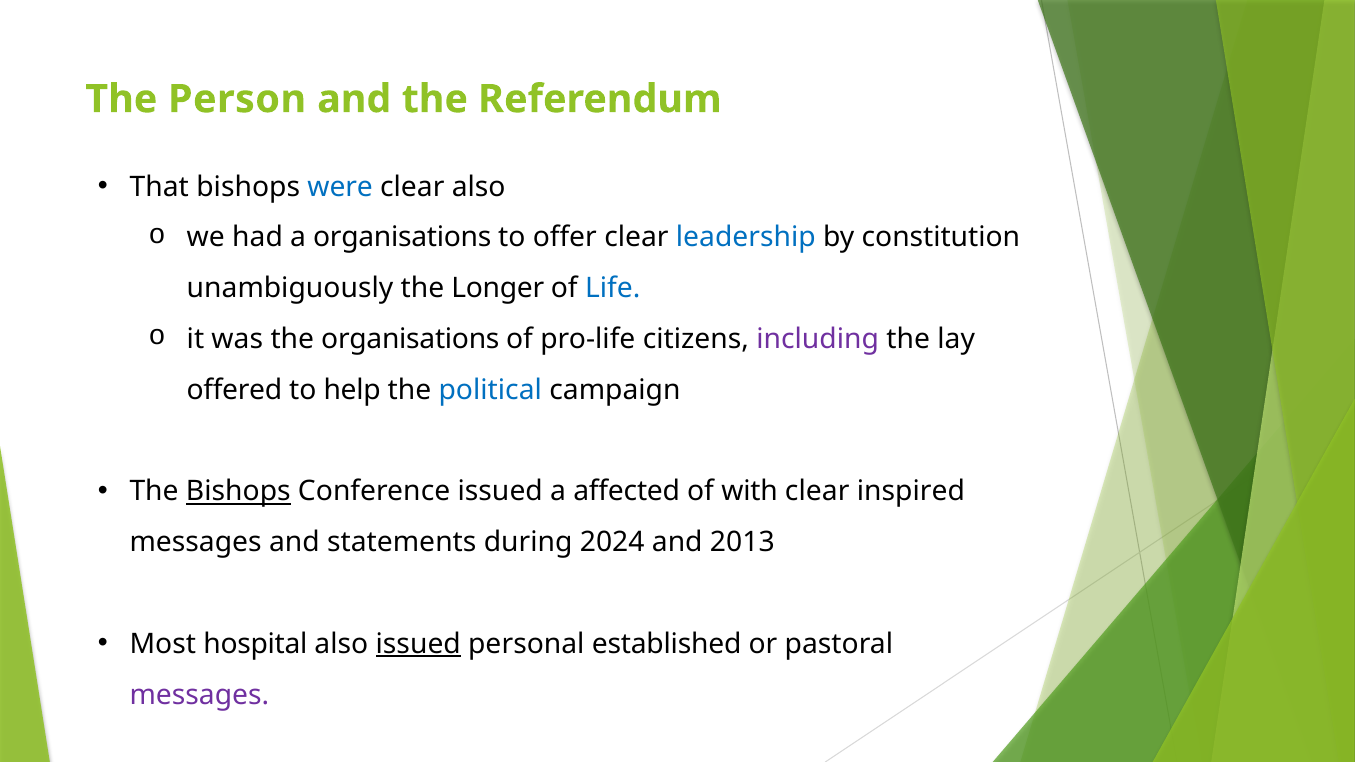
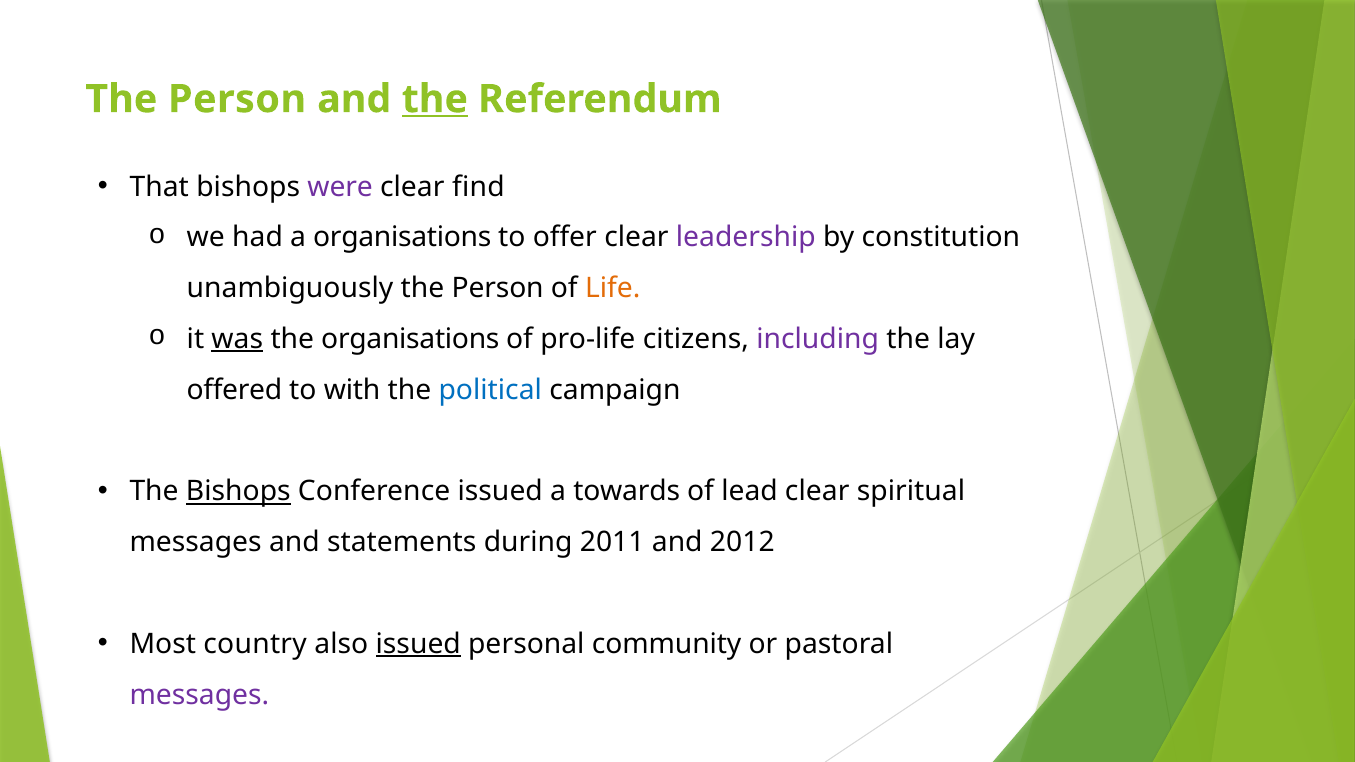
the at (435, 99) underline: none -> present
were colour: blue -> purple
clear also: also -> find
leadership colour: blue -> purple
unambiguously the Longer: Longer -> Person
Life colour: blue -> orange
was underline: none -> present
help: help -> with
affected: affected -> towards
with: with -> lead
inspired: inspired -> spiritual
2024: 2024 -> 2011
2013: 2013 -> 2012
hospital: hospital -> country
established: established -> community
